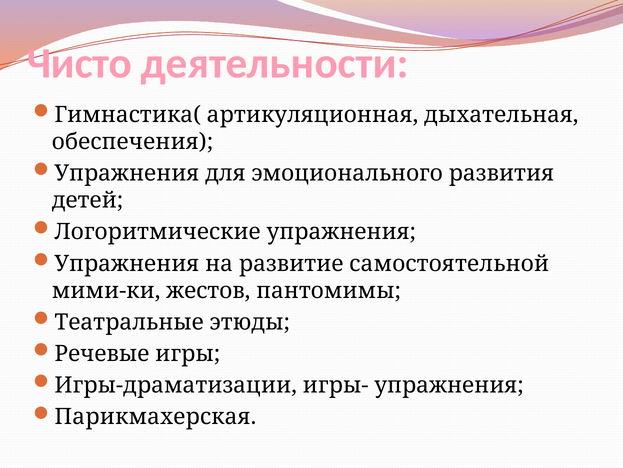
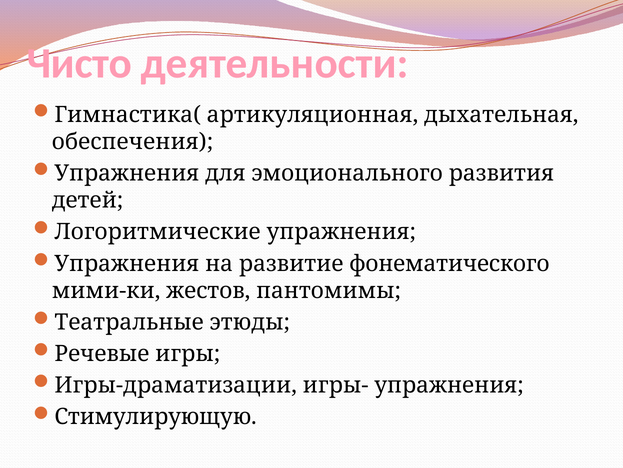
самостоятельной: самостоятельной -> фонематического
Парикмахерская: Парикмахерская -> Стимулирующую
